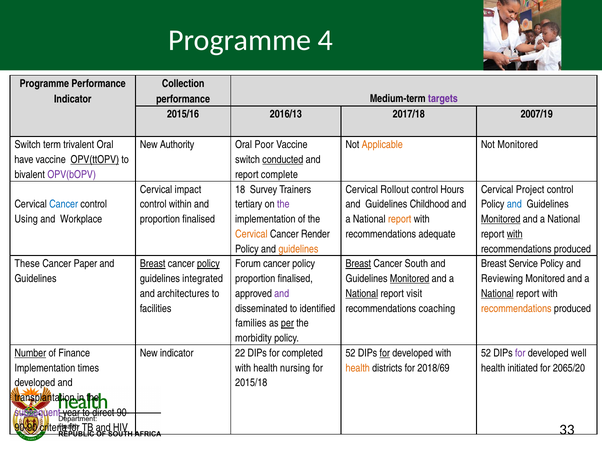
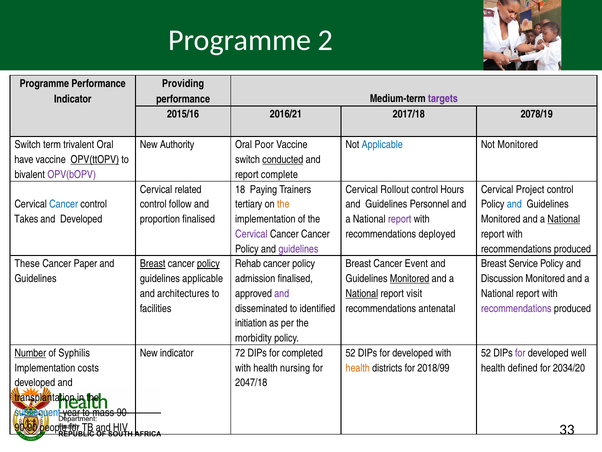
4: 4 -> 2
Collection: Collection -> Providing
2016/13: 2016/13 -> 2016/21
2007/19: 2007/19 -> 2078/19
Applicable at (382, 145) colour: orange -> blue
impact: impact -> related
Survey: Survey -> Paying
within: within -> follow
the at (283, 204) colour: purple -> orange
Childhood: Childhood -> Personnel
Using: Using -> Takes
and Workplace: Workplace -> Developed
report at (400, 219) colour: orange -> purple
Monitored at (501, 219) underline: present -> none
National at (564, 219) underline: none -> present
Cervical at (251, 234) colour: orange -> purple
Cancer Render: Render -> Cancer
adequate: adequate -> deployed
with at (515, 234) underline: present -> none
guidelines at (298, 249) colour: orange -> purple
Forum: Forum -> Rehab
Breast at (358, 264) underline: present -> none
South: South -> Event
guidelines integrated: integrated -> applicable
proportion at (255, 278): proportion -> admission
Reviewing: Reviewing -> Discussion
National at (497, 293) underline: present -> none
coaching: coaching -> antenatal
recommendations at (516, 308) colour: orange -> purple
families: families -> initiation
per underline: present -> none
Finance: Finance -> Syphilis
22: 22 -> 72
for at (385, 353) underline: present -> none
times: times -> costs
2018/69: 2018/69 -> 2018/99
initiated: initiated -> defined
2065/20: 2065/20 -> 2034/20
2015/18: 2015/18 -> 2047/18
subsequent colour: purple -> blue
direct: direct -> mass
criteria: criteria -> people
